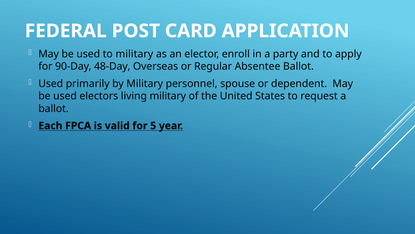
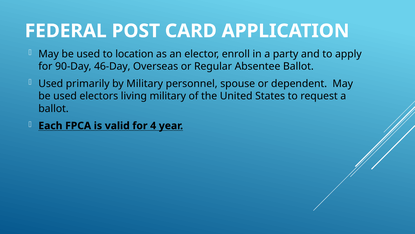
to military: military -> location
48-Day: 48-Day -> 46-Day
5: 5 -> 4
